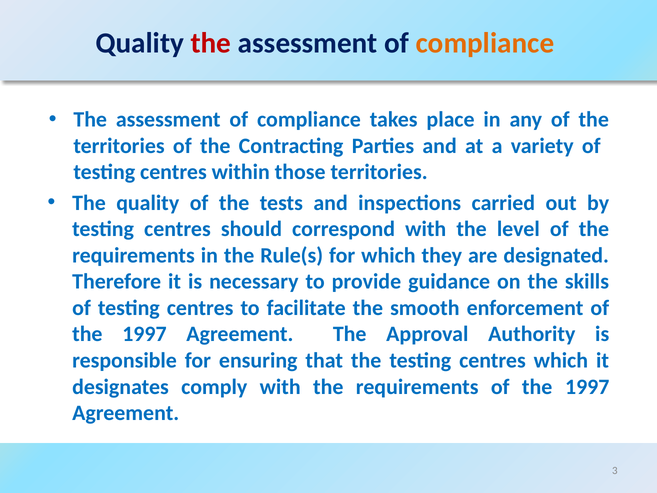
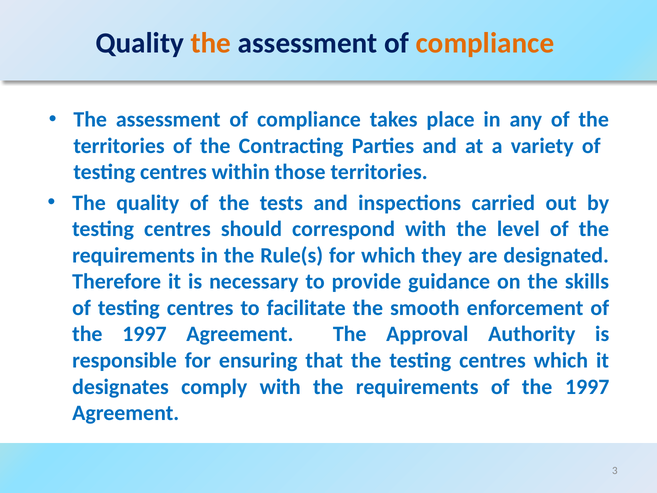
the at (211, 43) colour: red -> orange
